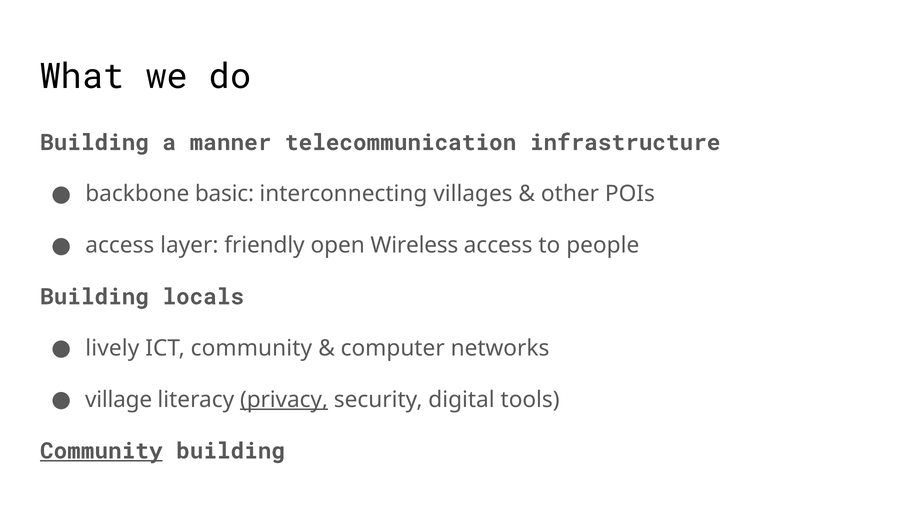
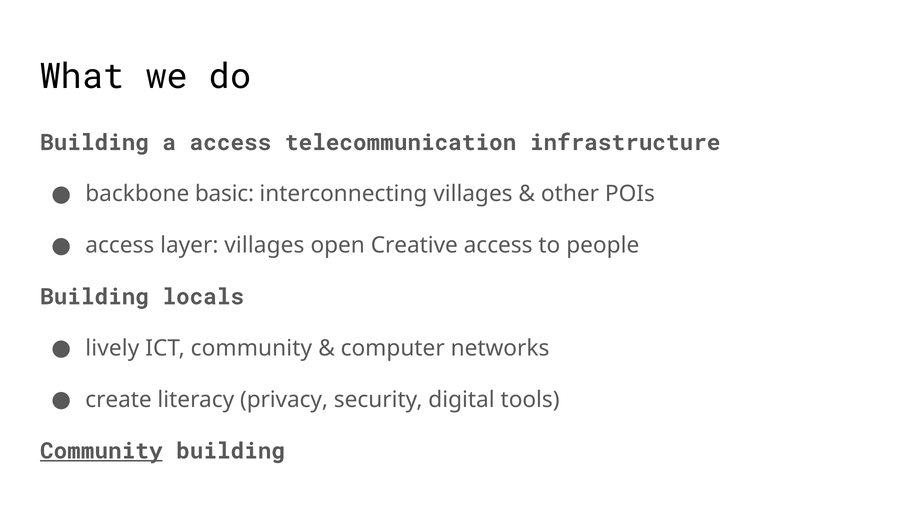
a manner: manner -> access
layer friendly: friendly -> villages
Wireless: Wireless -> Creative
village: village -> create
privacy underline: present -> none
